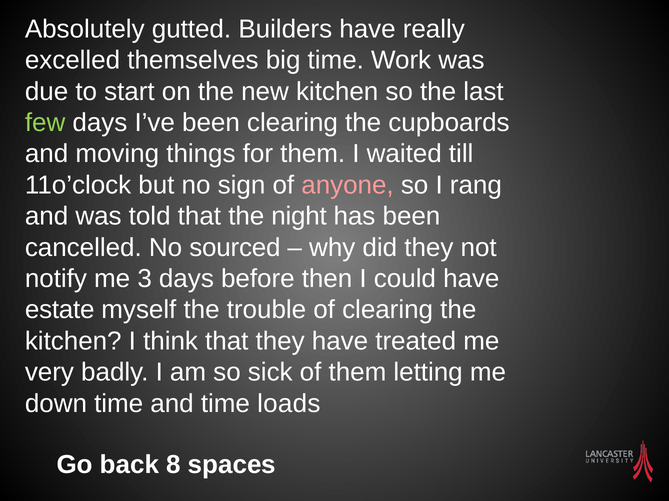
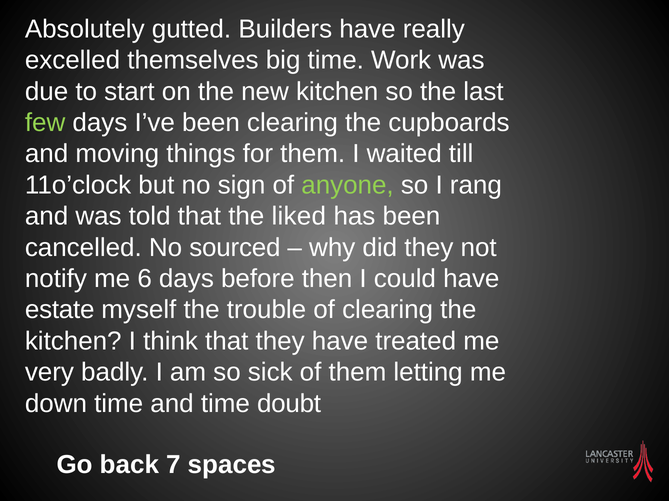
anyone colour: pink -> light green
night: night -> liked
3: 3 -> 6
loads: loads -> doubt
8: 8 -> 7
